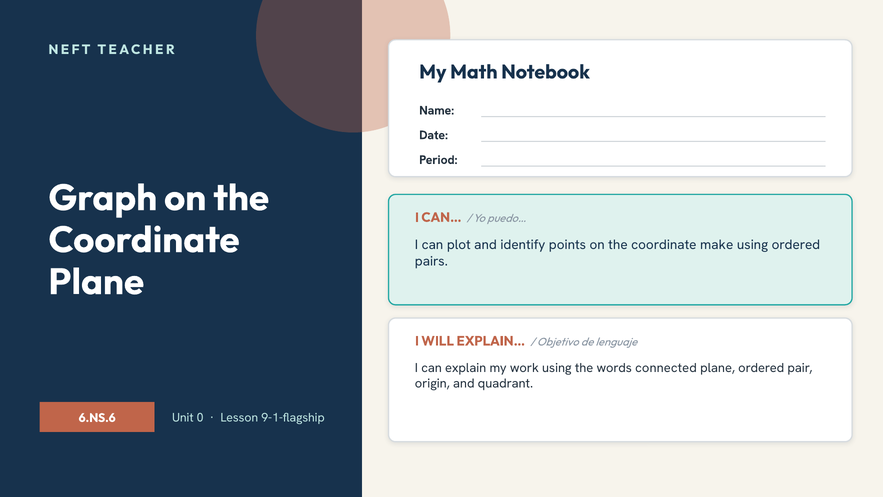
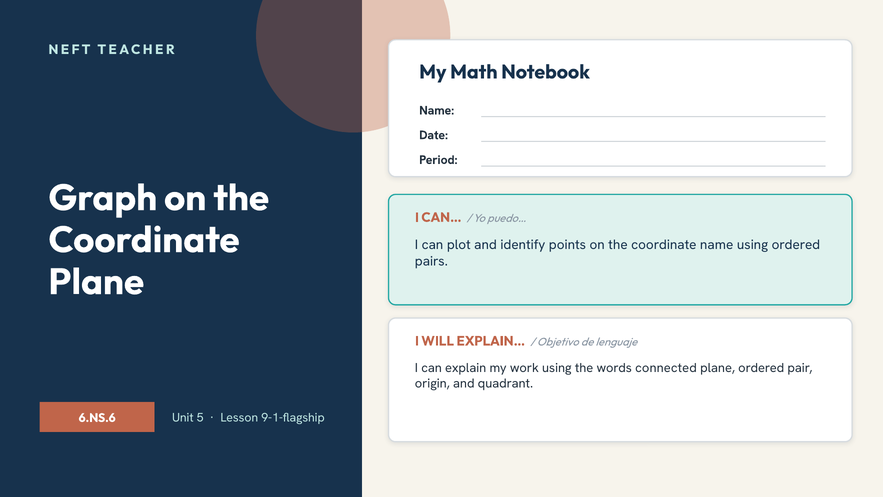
coordinate make: make -> name
0: 0 -> 5
